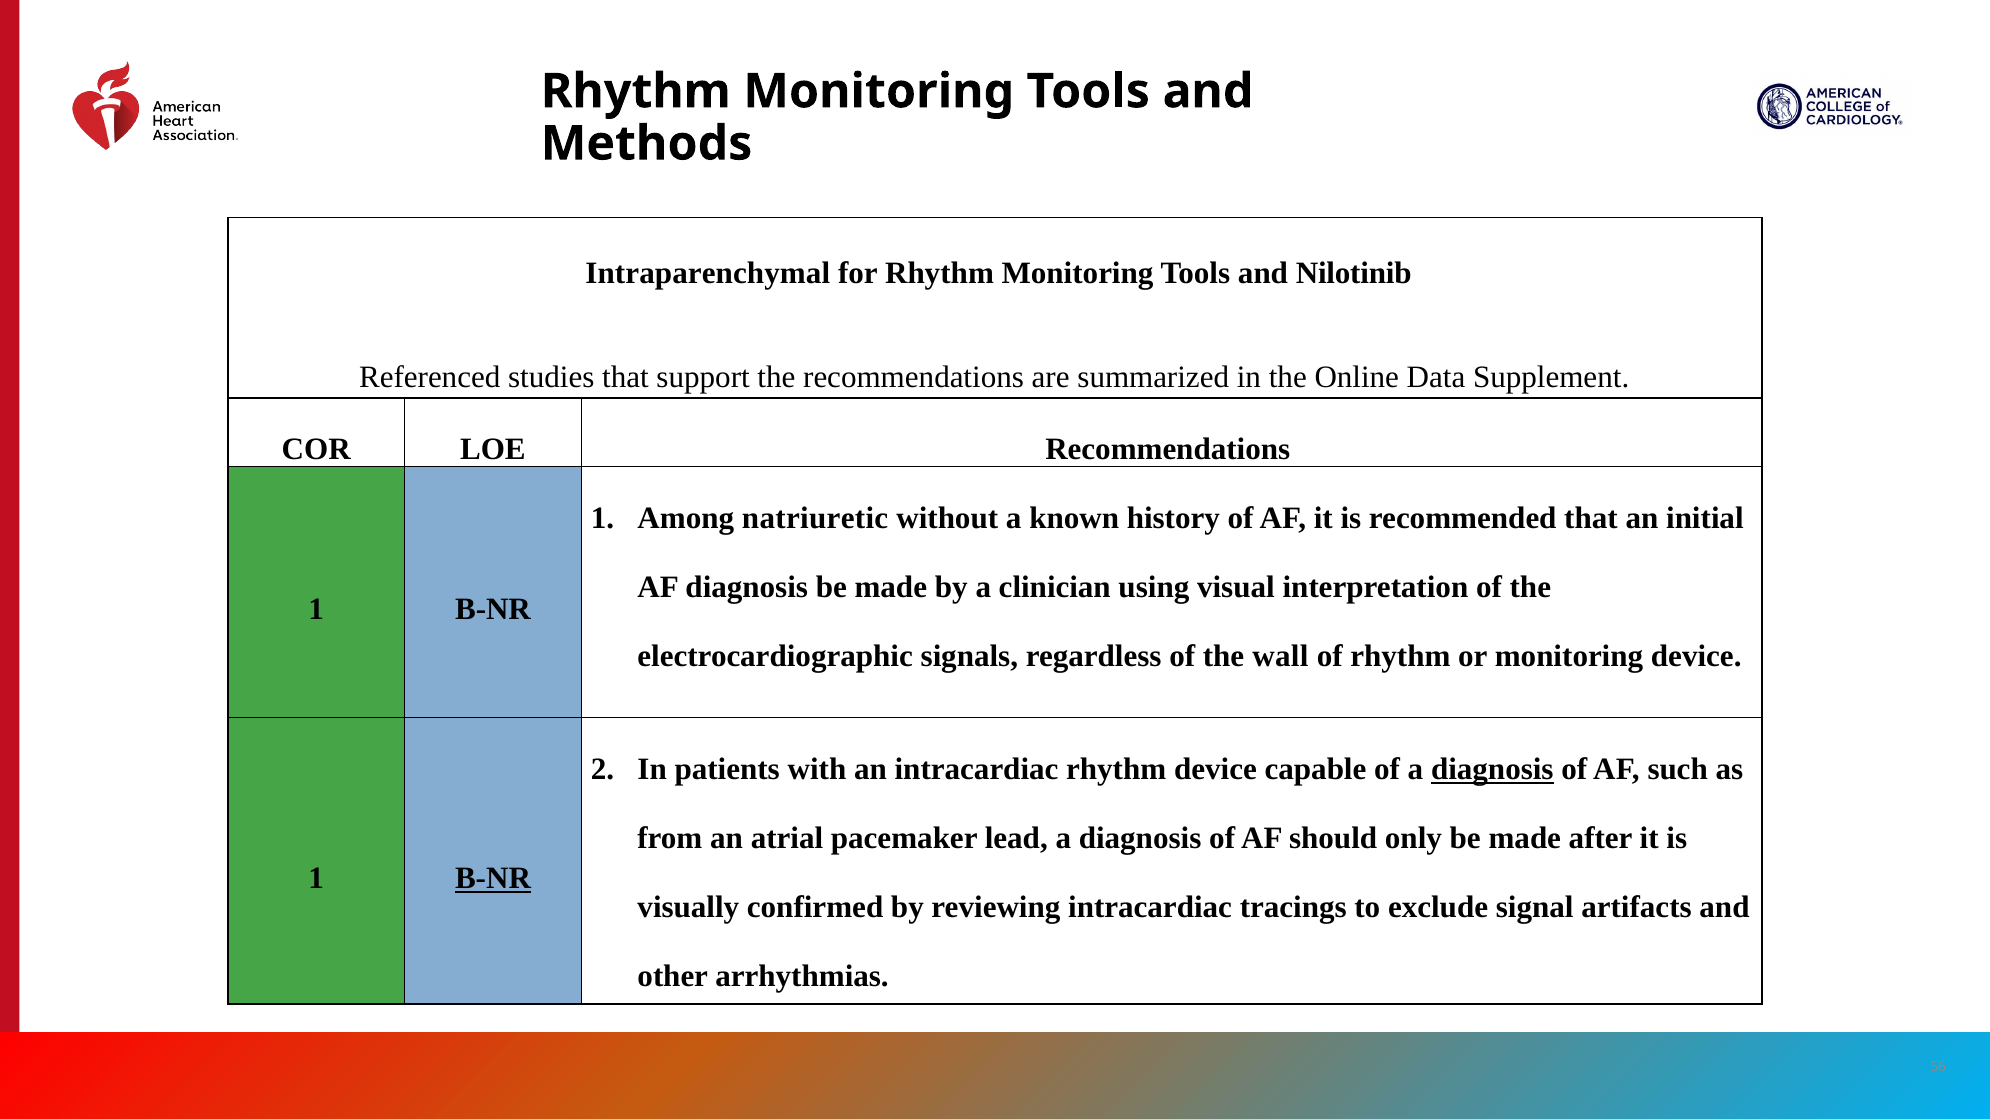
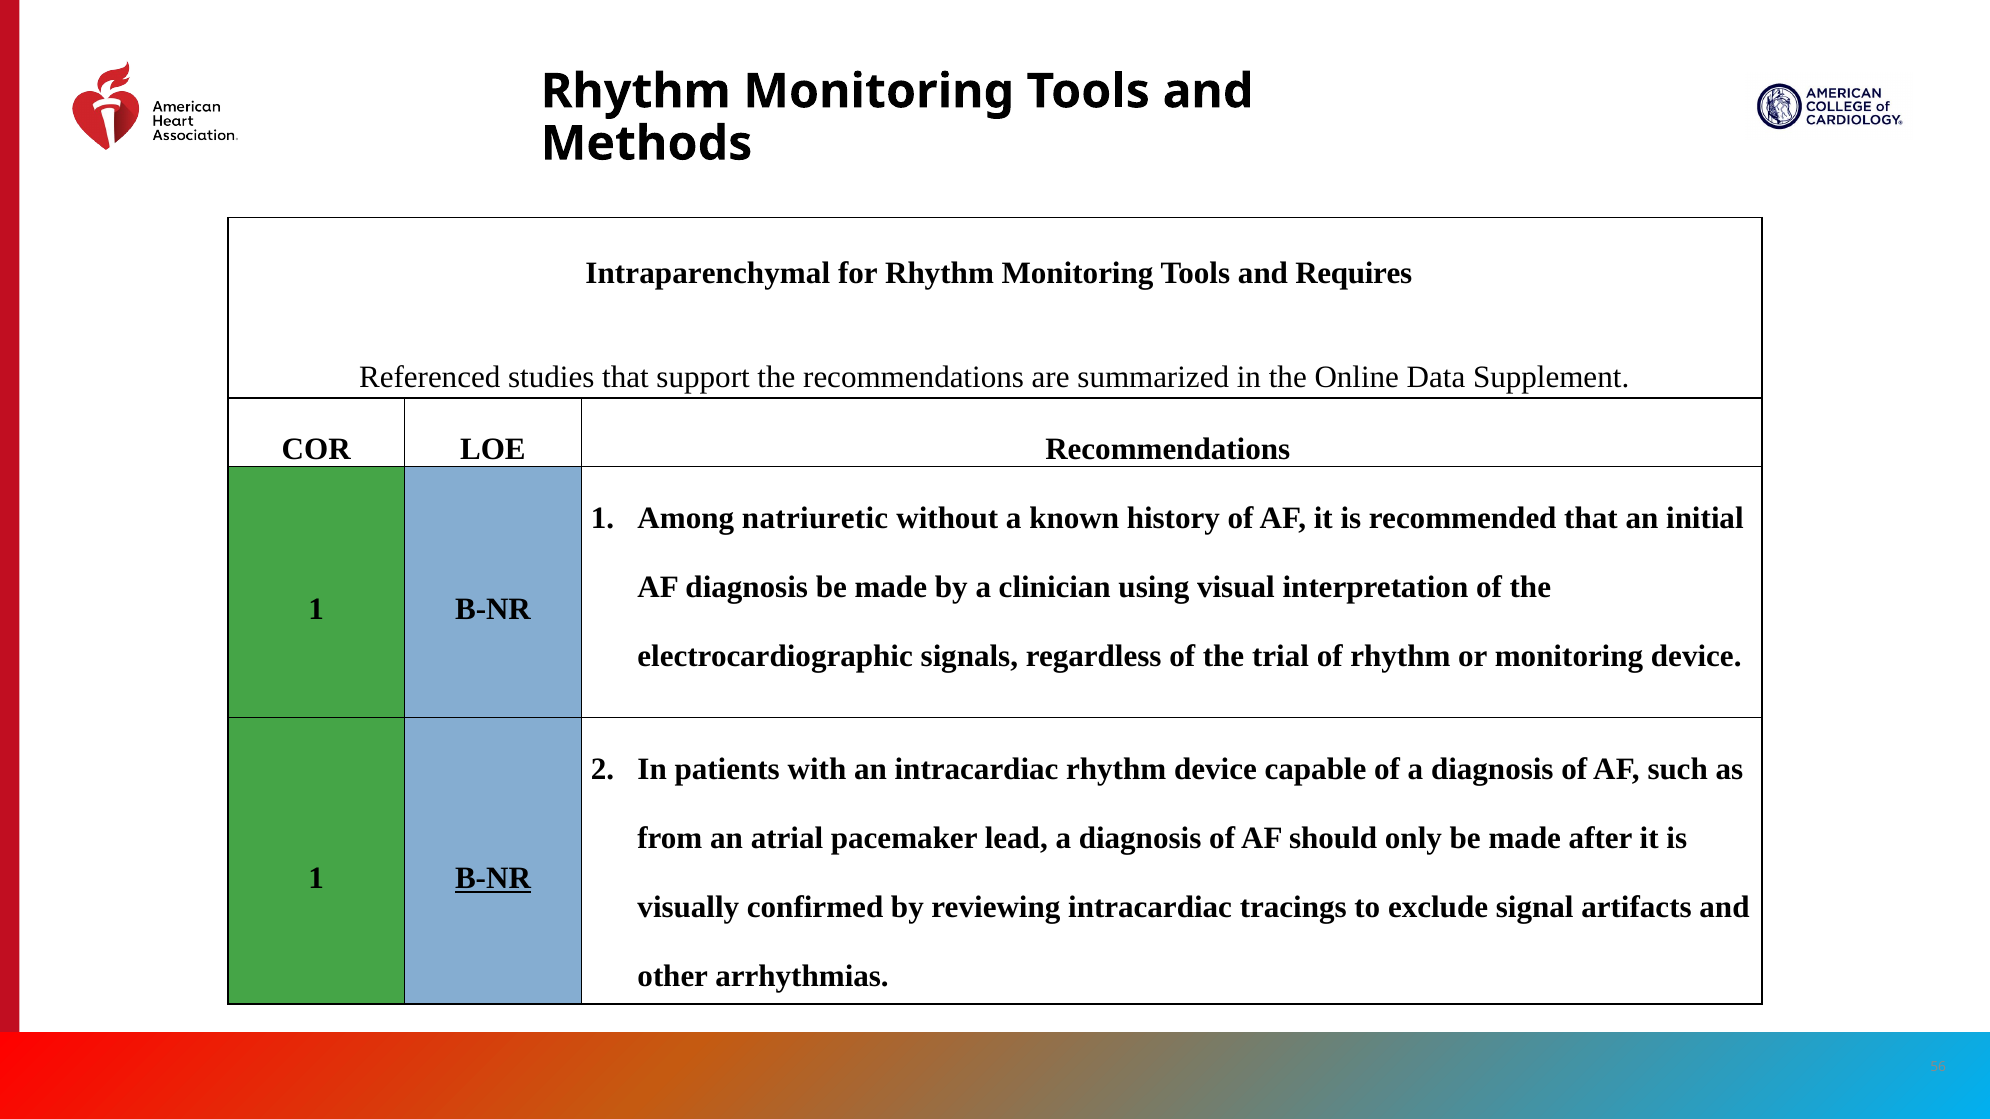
Nilotinib: Nilotinib -> Requires
wall: wall -> trial
diagnosis at (1492, 770) underline: present -> none
